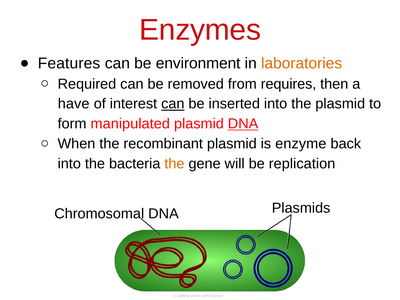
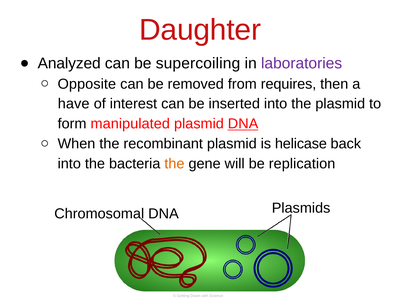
Enzymes: Enzymes -> Daughter
Features: Features -> Analyzed
environment: environment -> supercoiling
laboratories colour: orange -> purple
Required: Required -> Opposite
can at (173, 104) underline: present -> none
enzyme: enzyme -> helicase
